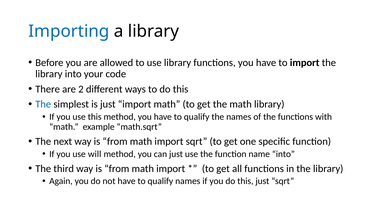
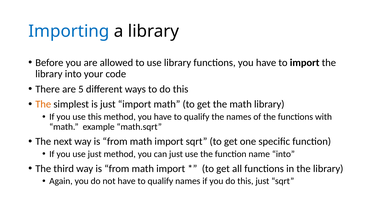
2: 2 -> 5
The at (43, 104) colour: blue -> orange
use will: will -> just
